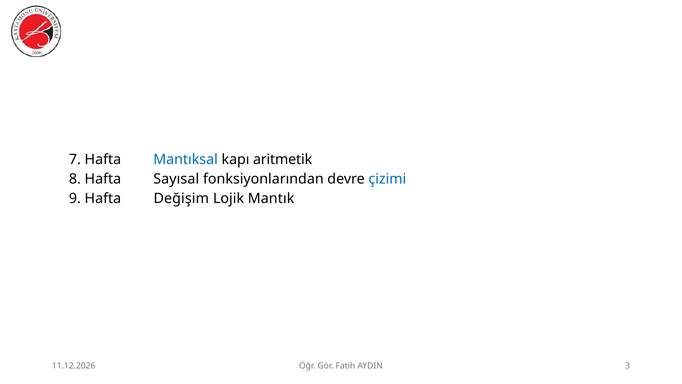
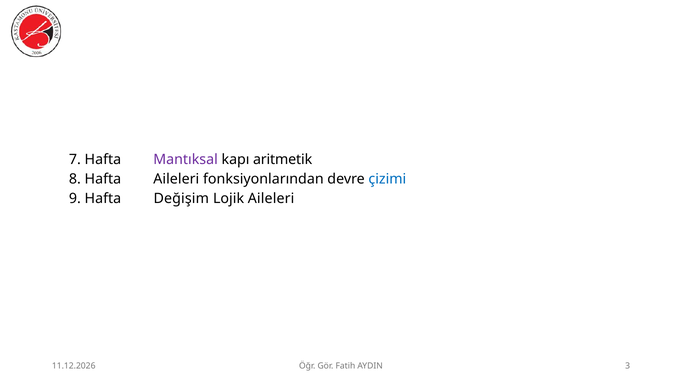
Mantıksal colour: blue -> purple
Hafta Sayısal: Sayısal -> Aileleri
Lojik Mantık: Mantık -> Aileleri
